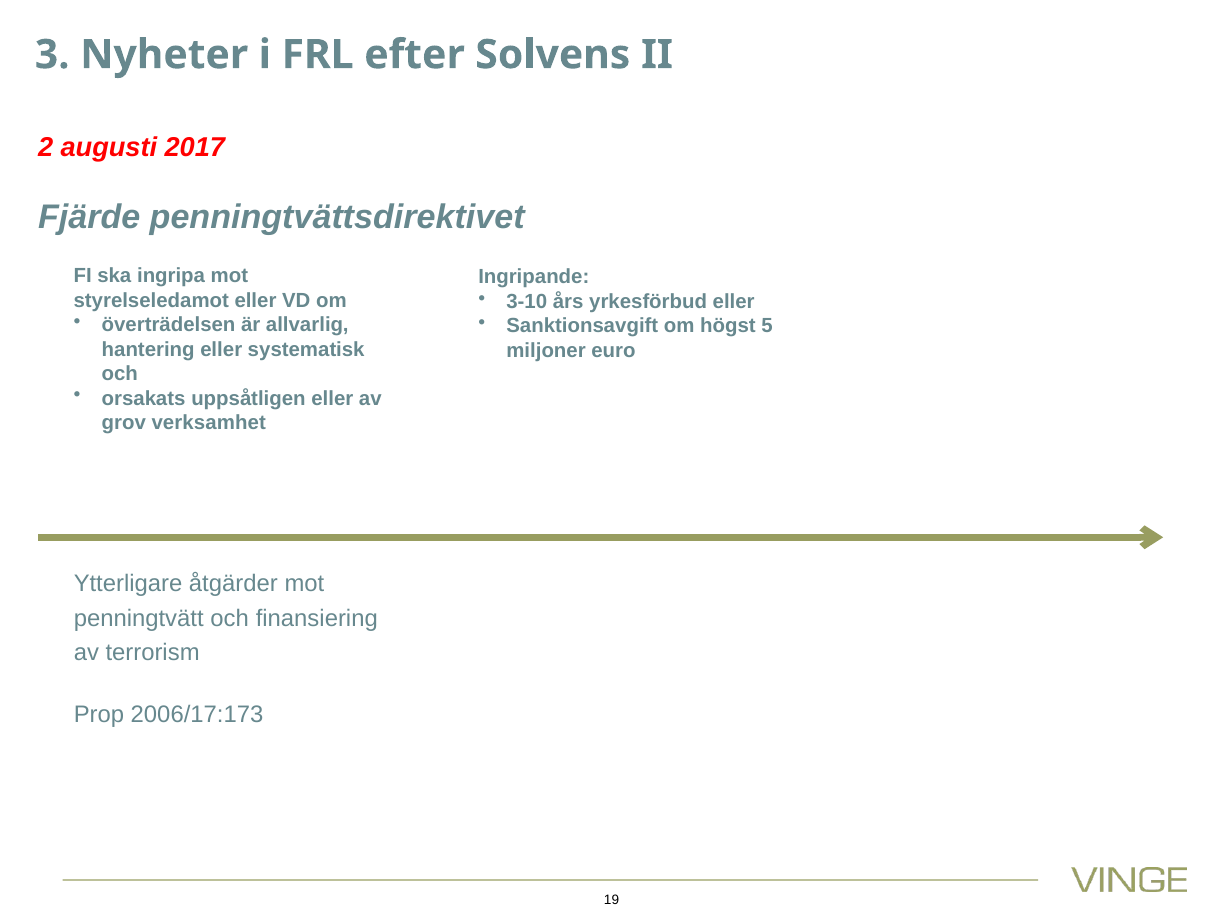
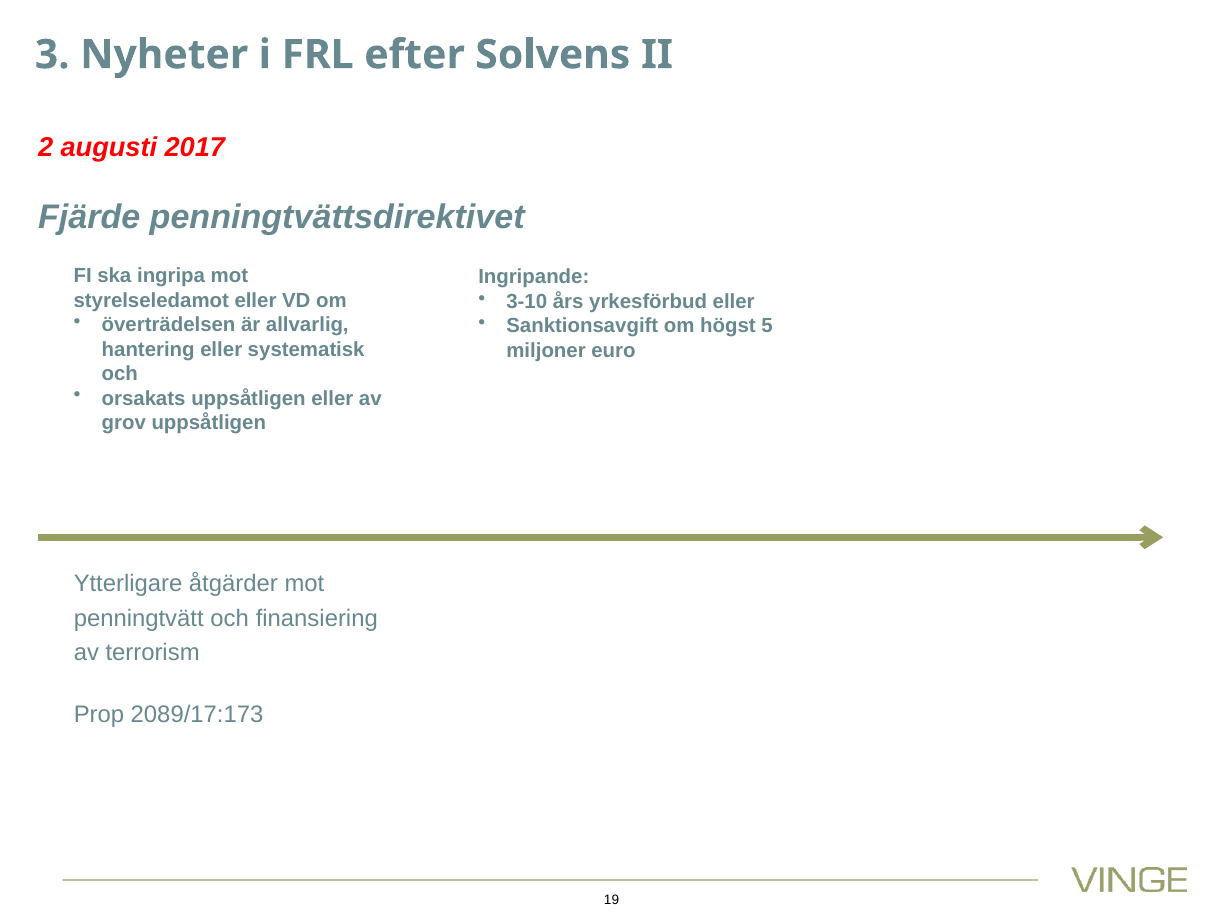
grov verksamhet: verksamhet -> uppsåtligen
2006/17:173: 2006/17:173 -> 2089/17:173
